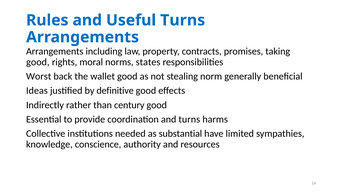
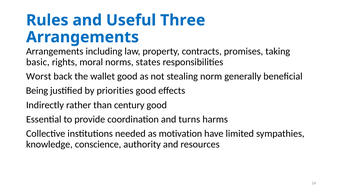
Useful Turns: Turns -> Three
good at (38, 62): good -> basic
Ideas: Ideas -> Being
definitive: definitive -> priorities
substantial: substantial -> motivation
